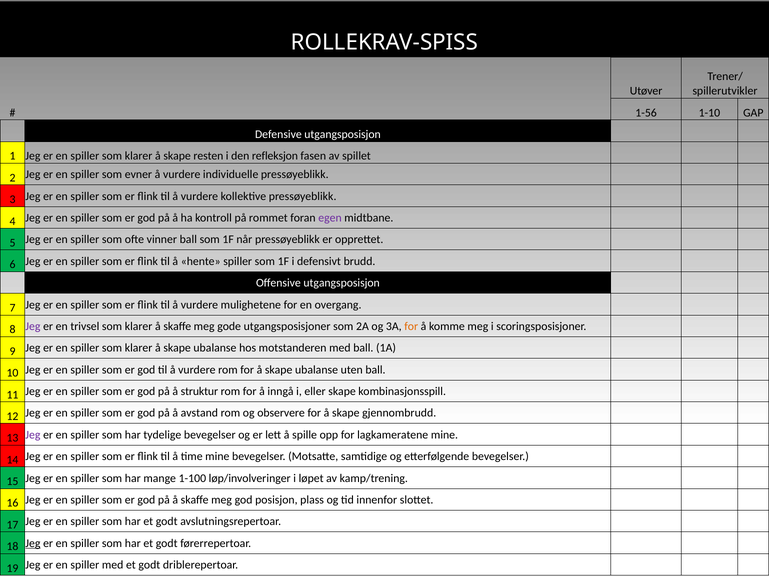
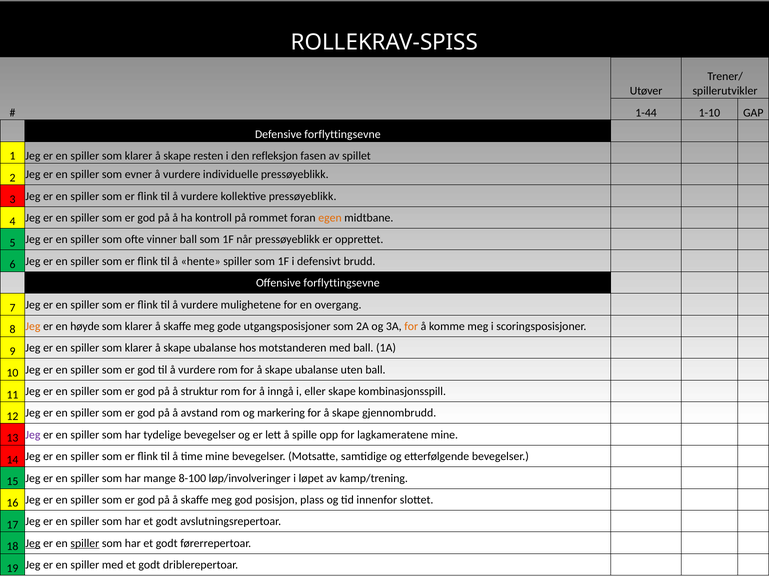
1-56: 1-56 -> 1-44
Defensive utgangsposisjon: utgangsposisjon -> forflyttingsevne
egen colour: purple -> orange
Offensive utgangsposisjon: utgangsposisjon -> forflyttingsevne
Jeg at (33, 326) colour: purple -> orange
trivsel: trivsel -> høyde
observere: observere -> markering
1-100: 1-100 -> 8-100
spiller at (85, 543) underline: none -> present
